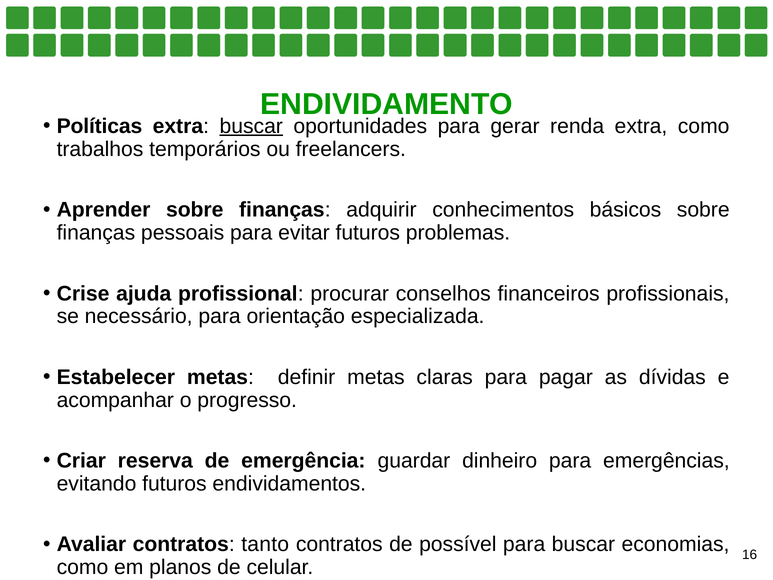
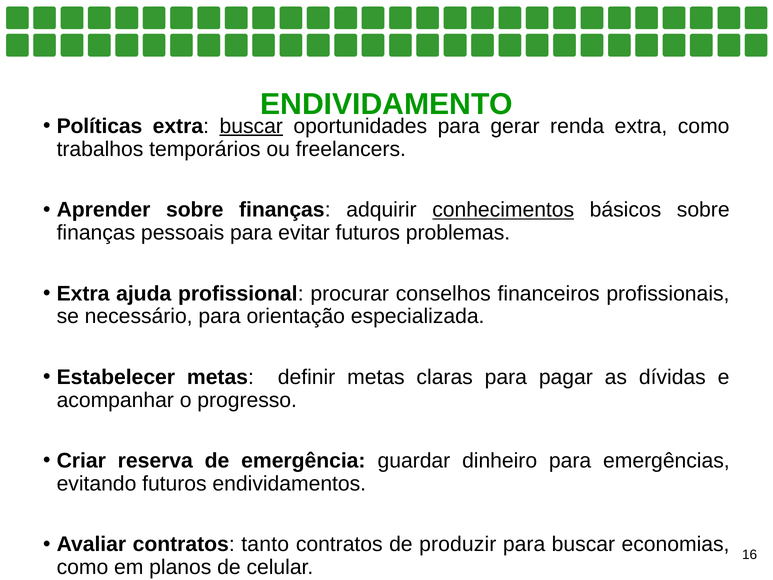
conhecimentos underline: none -> present
Crise at (83, 293): Crise -> Extra
possível: possível -> produzir
